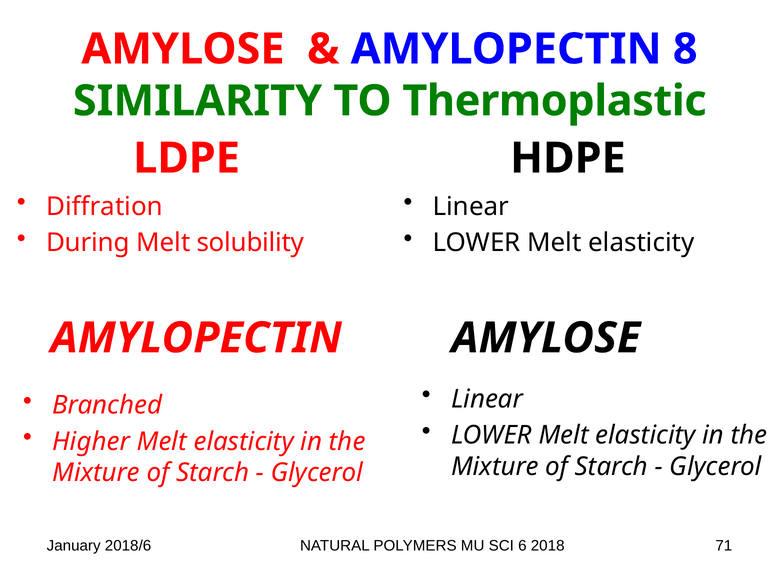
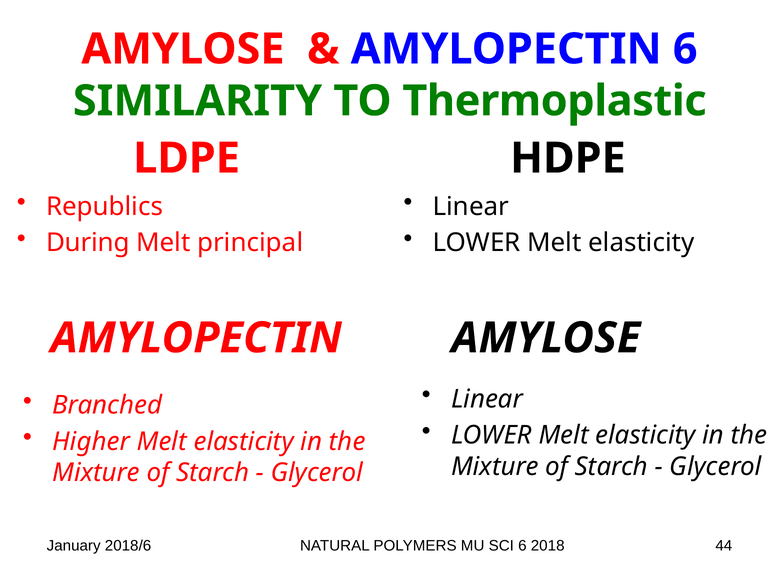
AMYLOPECTIN 8: 8 -> 6
Diffration: Diffration -> Republics
solubility: solubility -> principal
71: 71 -> 44
